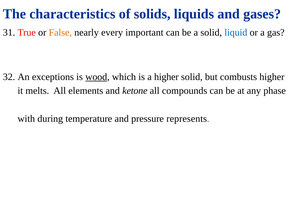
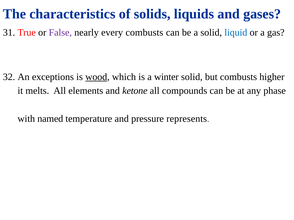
False colour: orange -> purple
every important: important -> combusts
a higher: higher -> winter
during: during -> named
